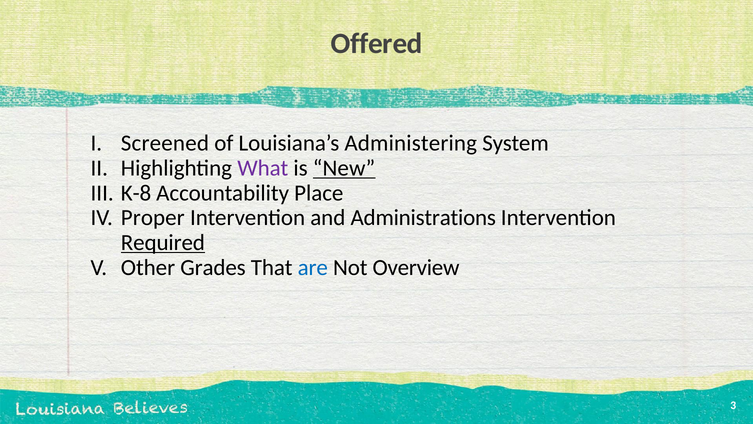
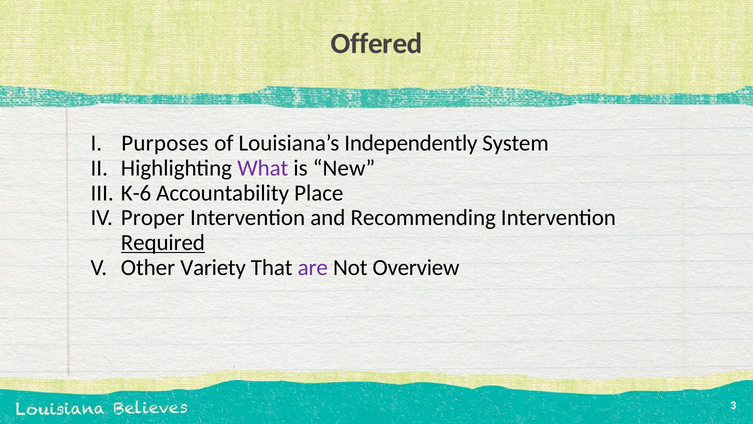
Screened: Screened -> Purposes
Administering: Administering -> Independently
New underline: present -> none
K-8: K-8 -> K-6
Administrations: Administrations -> Recommending
Grades: Grades -> Variety
are colour: blue -> purple
